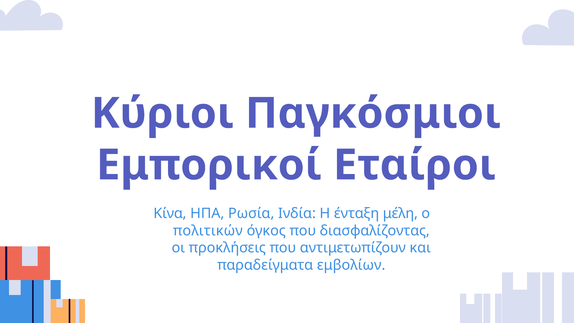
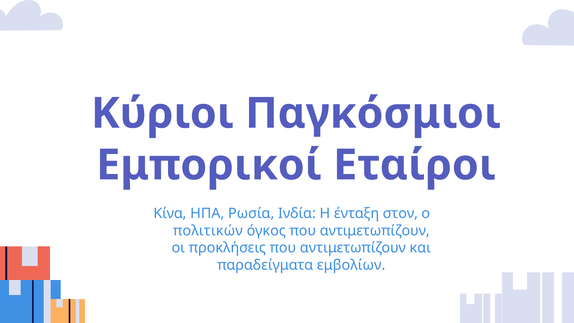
μέλη: μέλη -> στον
όγκος που διασφαλίζοντας: διασφαλίζοντας -> αντιμετωπίζουν
